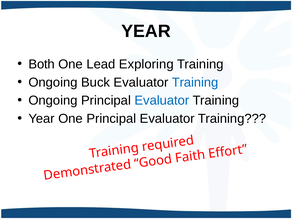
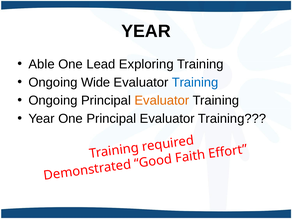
Both: Both -> Able
Buck: Buck -> Wide
Evaluator at (162, 101) colour: blue -> orange
